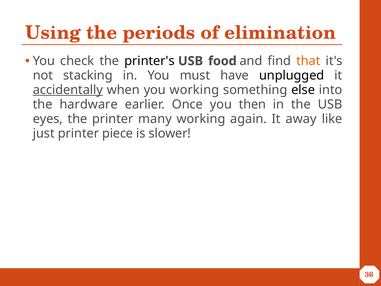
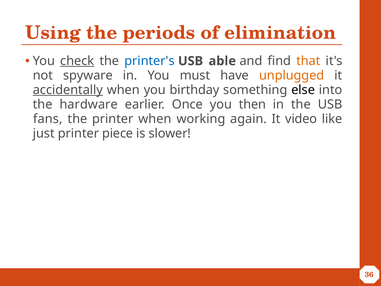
check underline: none -> present
printer's colour: black -> blue
food: food -> able
stacking: stacking -> spyware
unplugged colour: black -> orange
you working: working -> birthday
eyes: eyes -> fans
printer many: many -> when
away: away -> video
